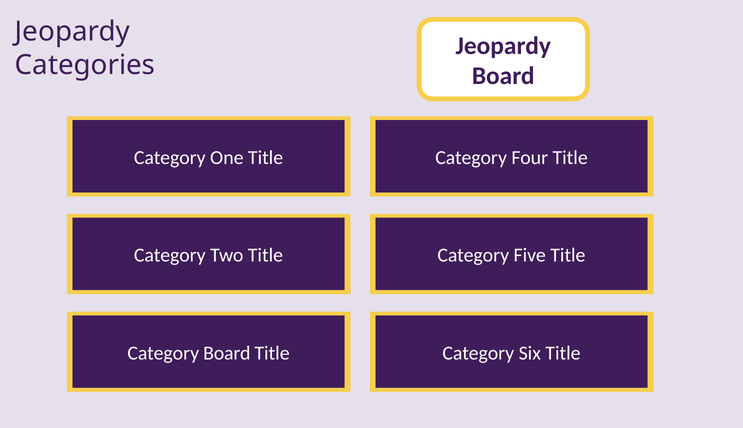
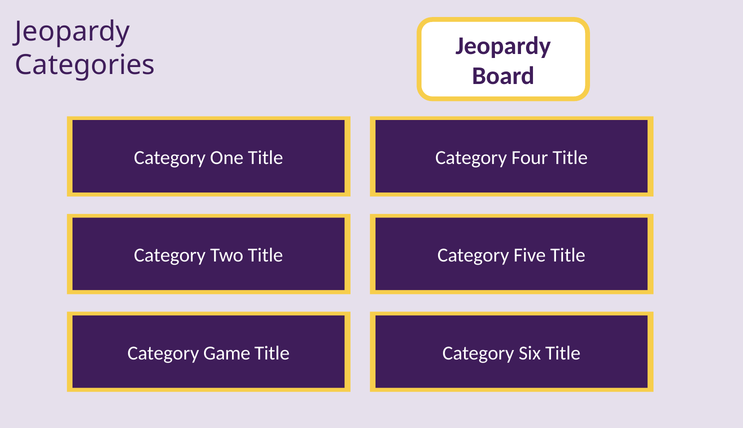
Category Board: Board -> Game
